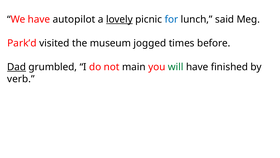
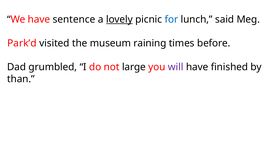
autopilot: autopilot -> sentence
jogged: jogged -> raining
Dad underline: present -> none
main: main -> large
will colour: green -> purple
verb: verb -> than
